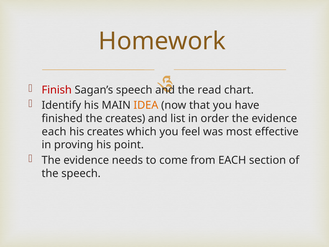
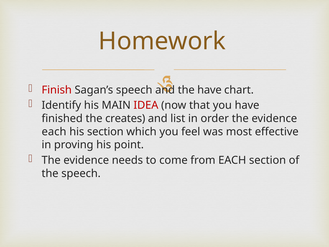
the read: read -> have
IDEA colour: orange -> red
his creates: creates -> section
